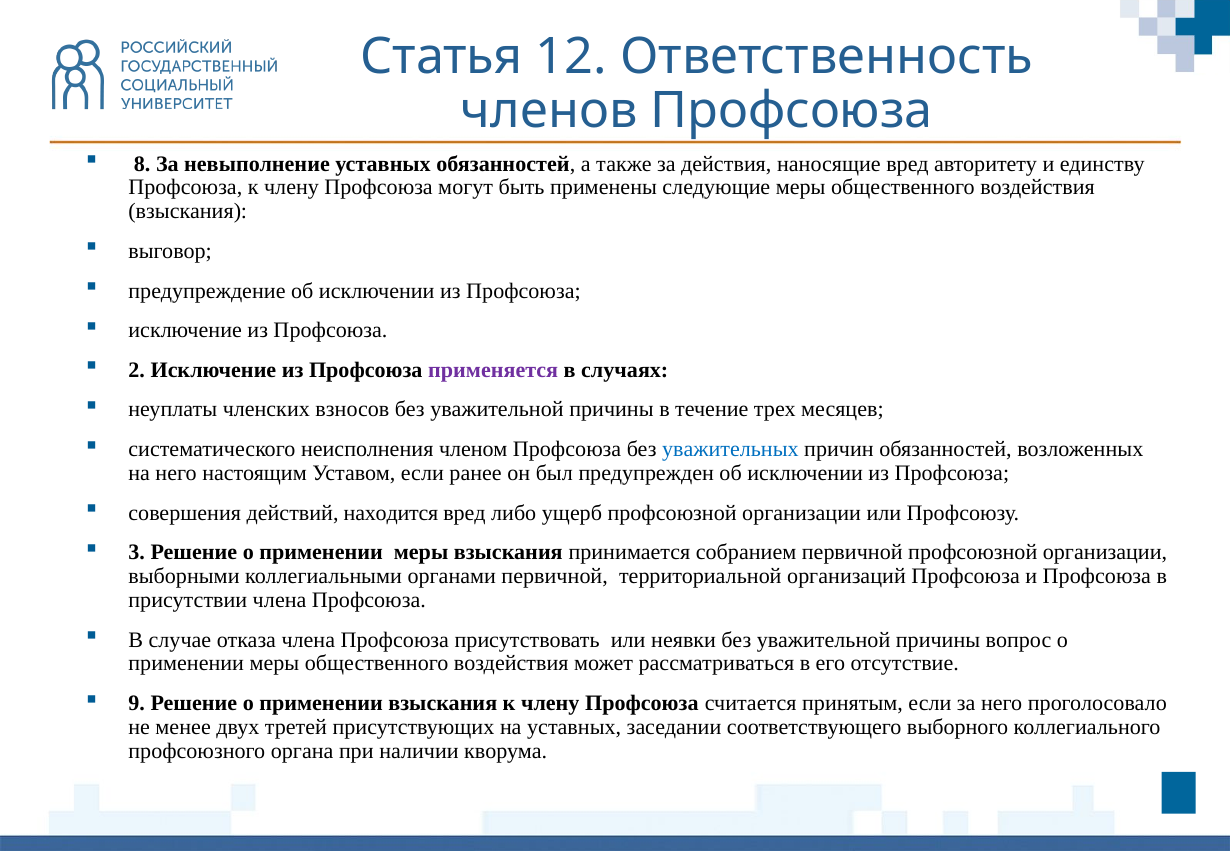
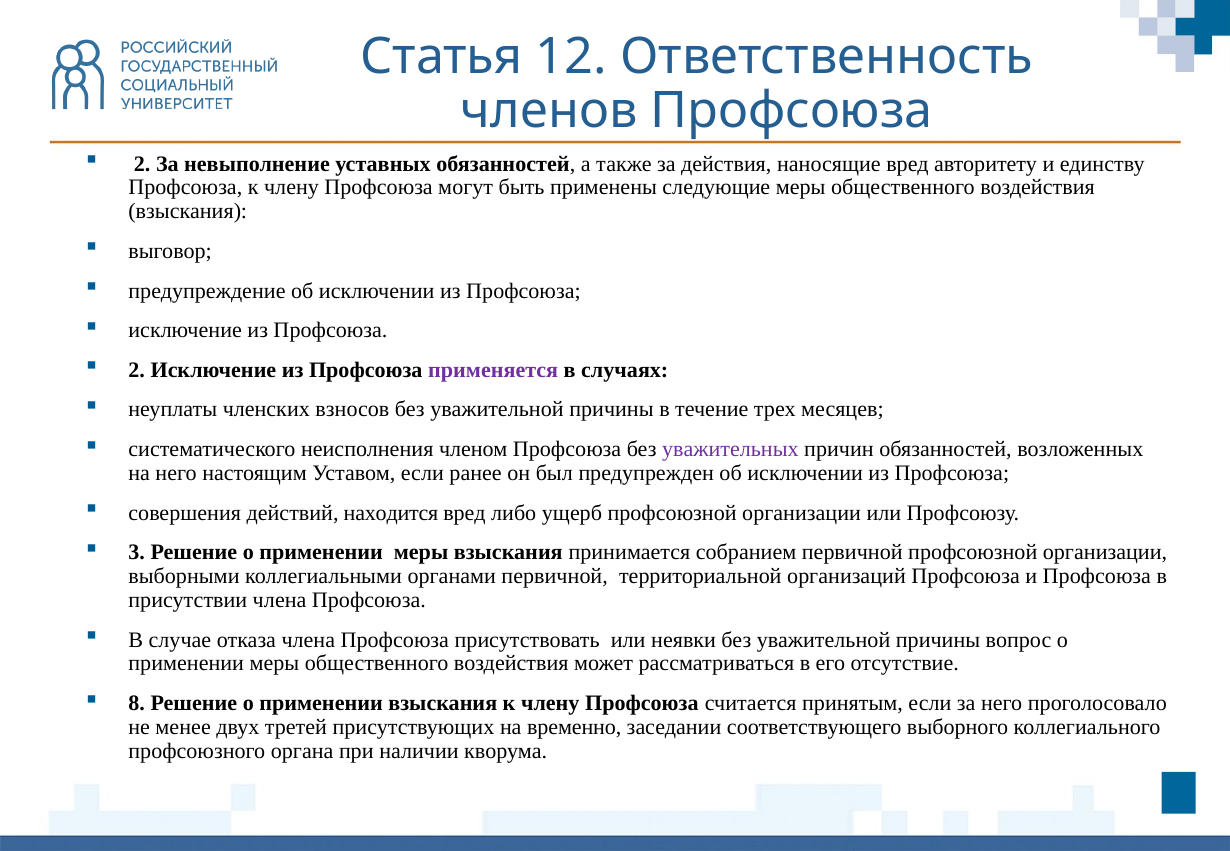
8 at (142, 164): 8 -> 2
уважительных colour: blue -> purple
9: 9 -> 8
на уставных: уставных -> временно
